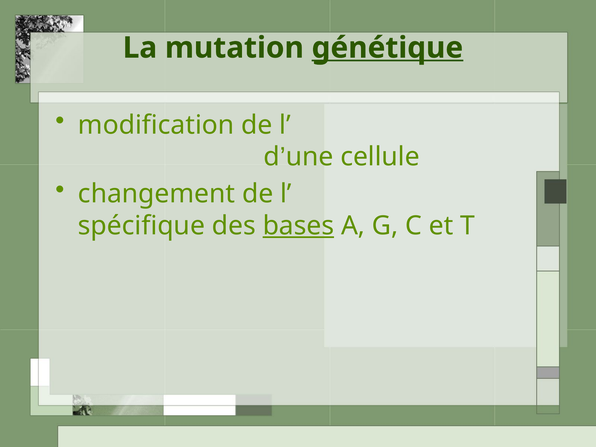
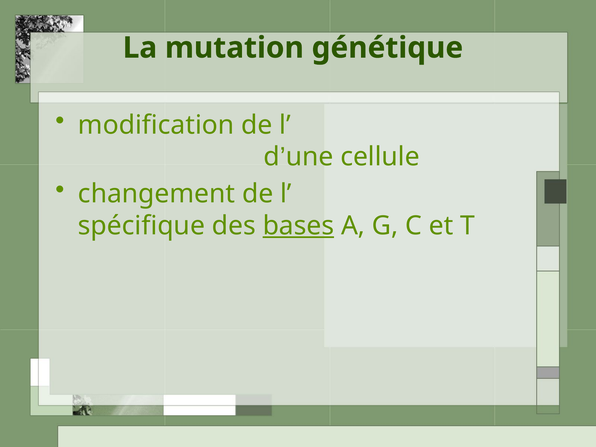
génétique underline: present -> none
